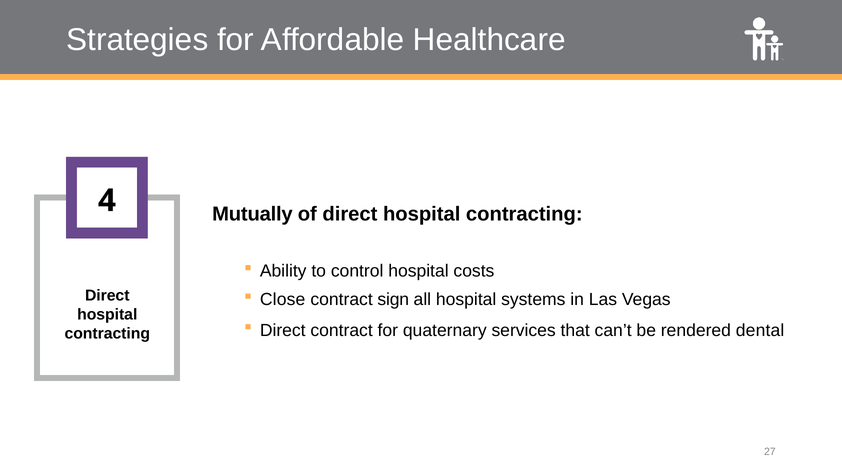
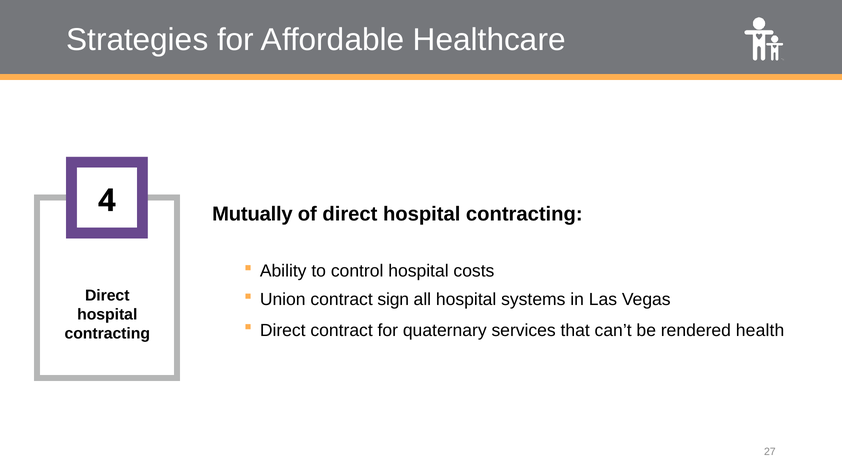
Close: Close -> Union
dental: dental -> health
